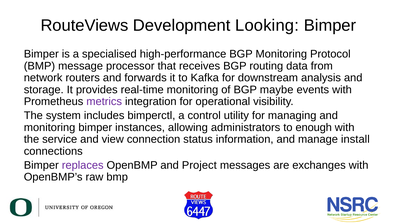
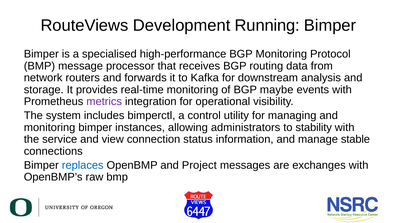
Looking: Looking -> Running
enough: enough -> stability
install: install -> stable
replaces colour: purple -> blue
